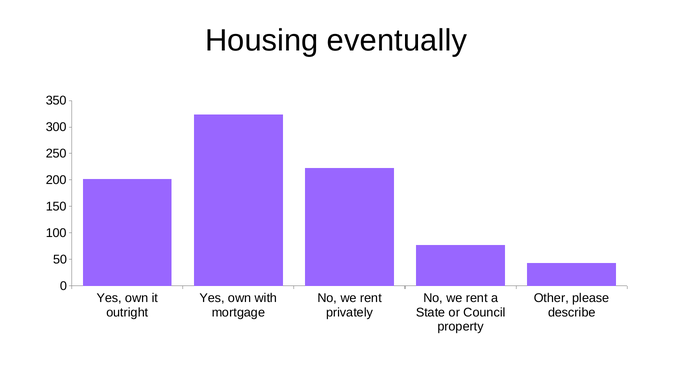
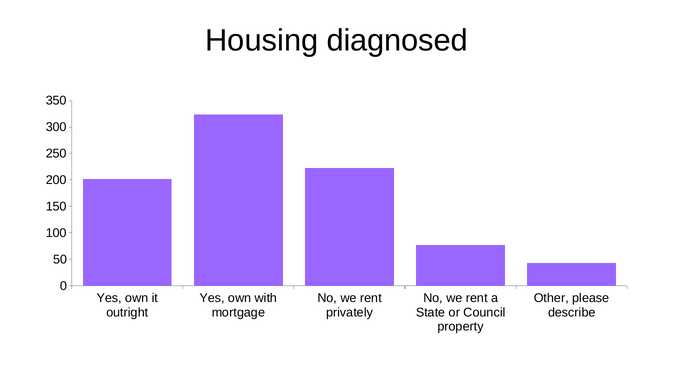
eventually: eventually -> diagnosed
